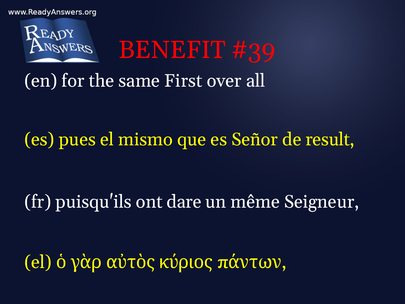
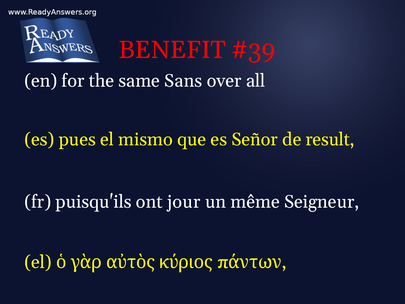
First: First -> Sans
dare: dare -> jour
